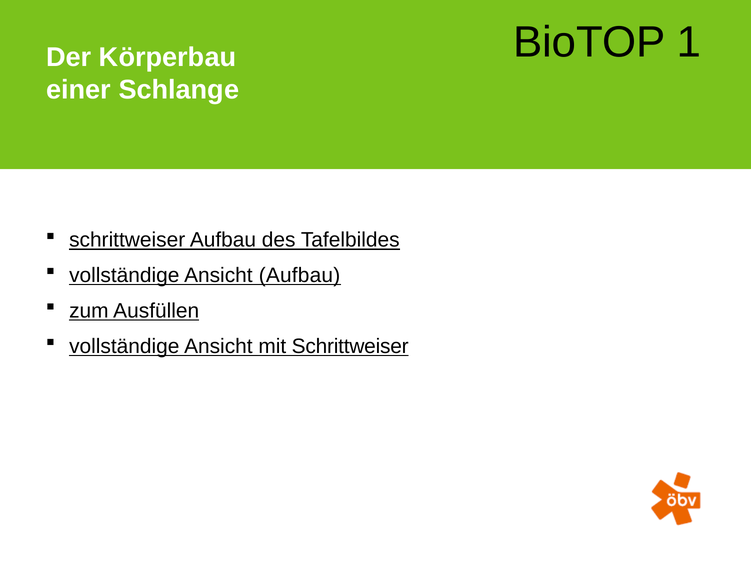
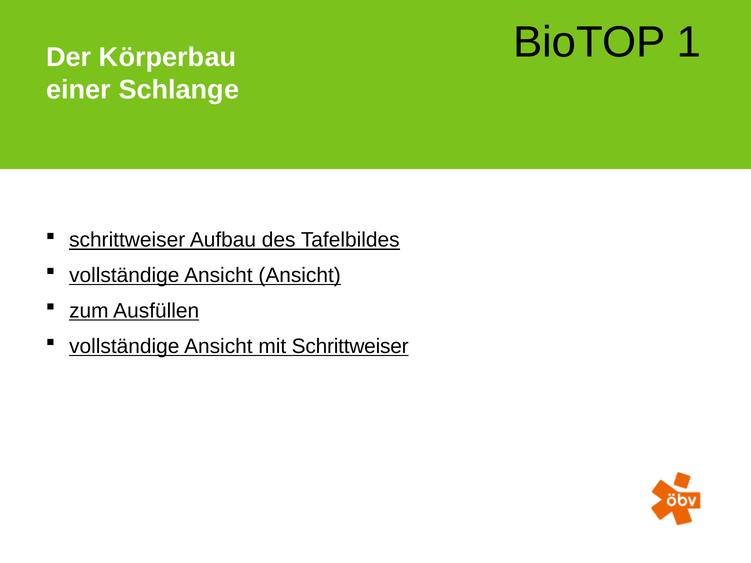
Ansicht Aufbau: Aufbau -> Ansicht
